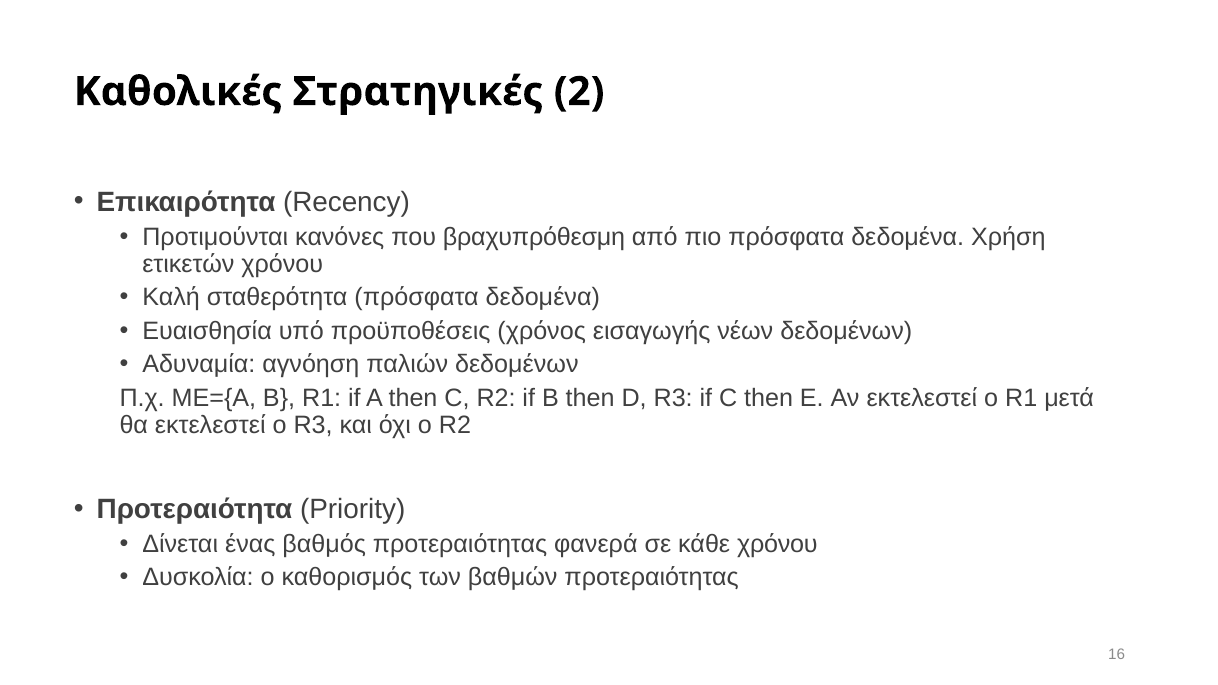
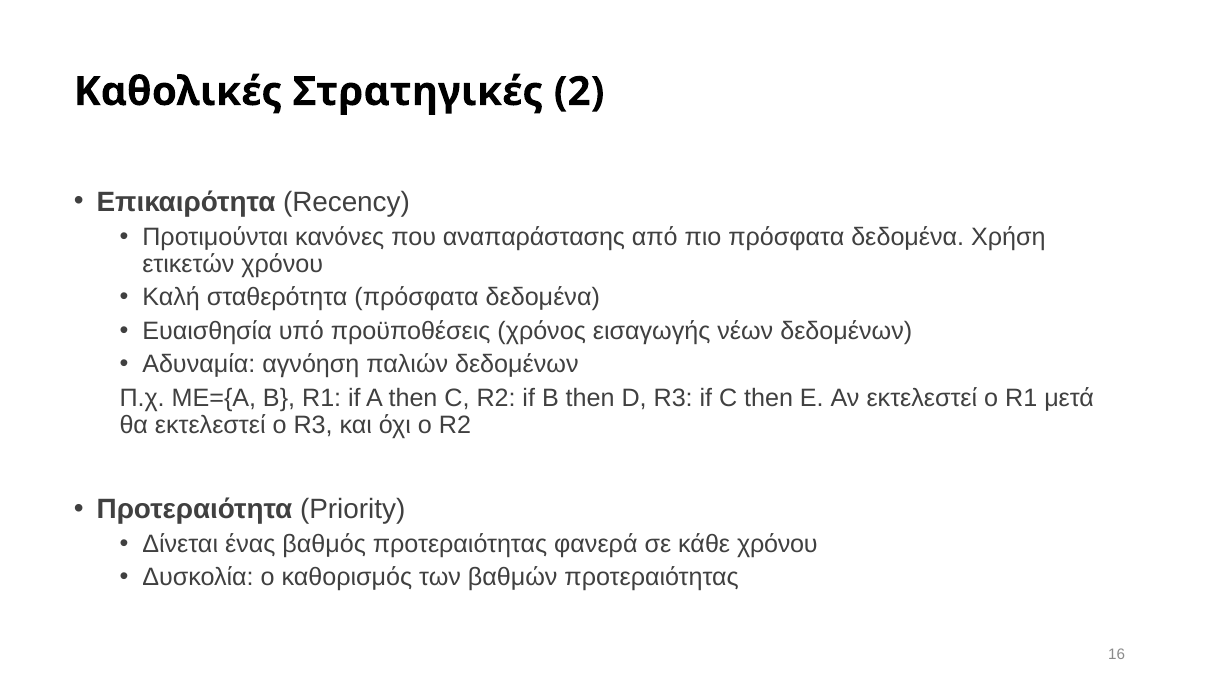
βραχυπρόθεσμη: βραχυπρόθεσμη -> αναπαράστασης
